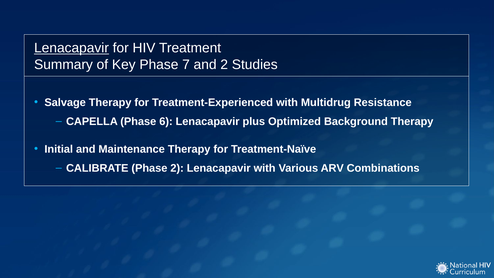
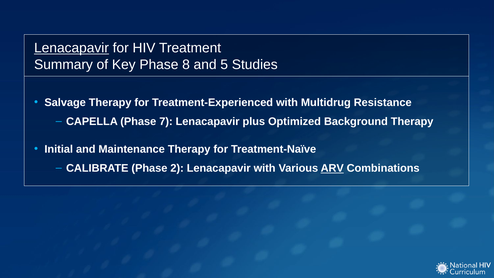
7: 7 -> 8
and 2: 2 -> 5
6: 6 -> 7
ARV underline: none -> present
